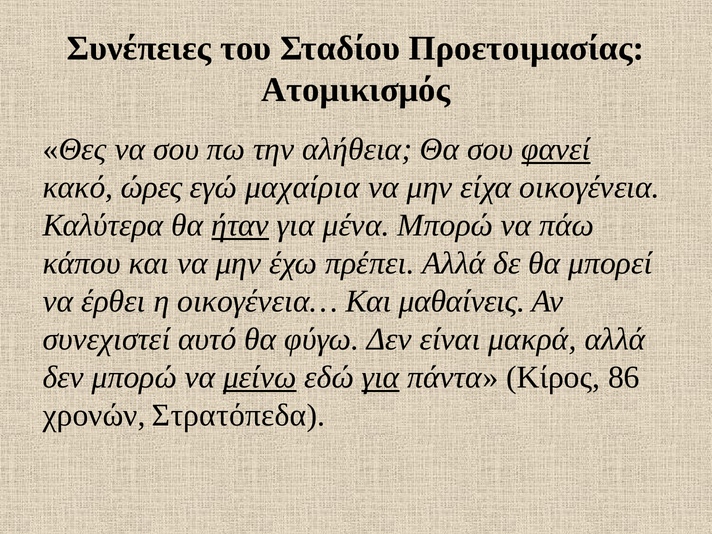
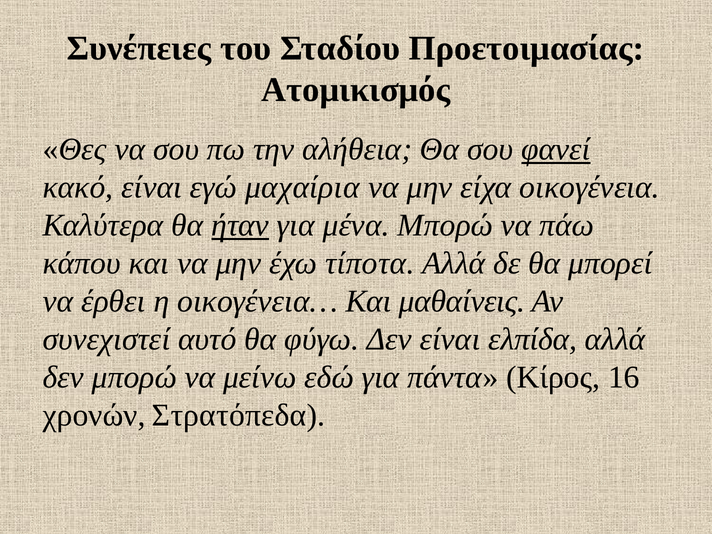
κακό ώρες: ώρες -> είναι
πρέπει: πρέπει -> τίποτα
μακρά: μακρά -> ελπίδα
μείνω underline: present -> none
για at (381, 377) underline: present -> none
86: 86 -> 16
